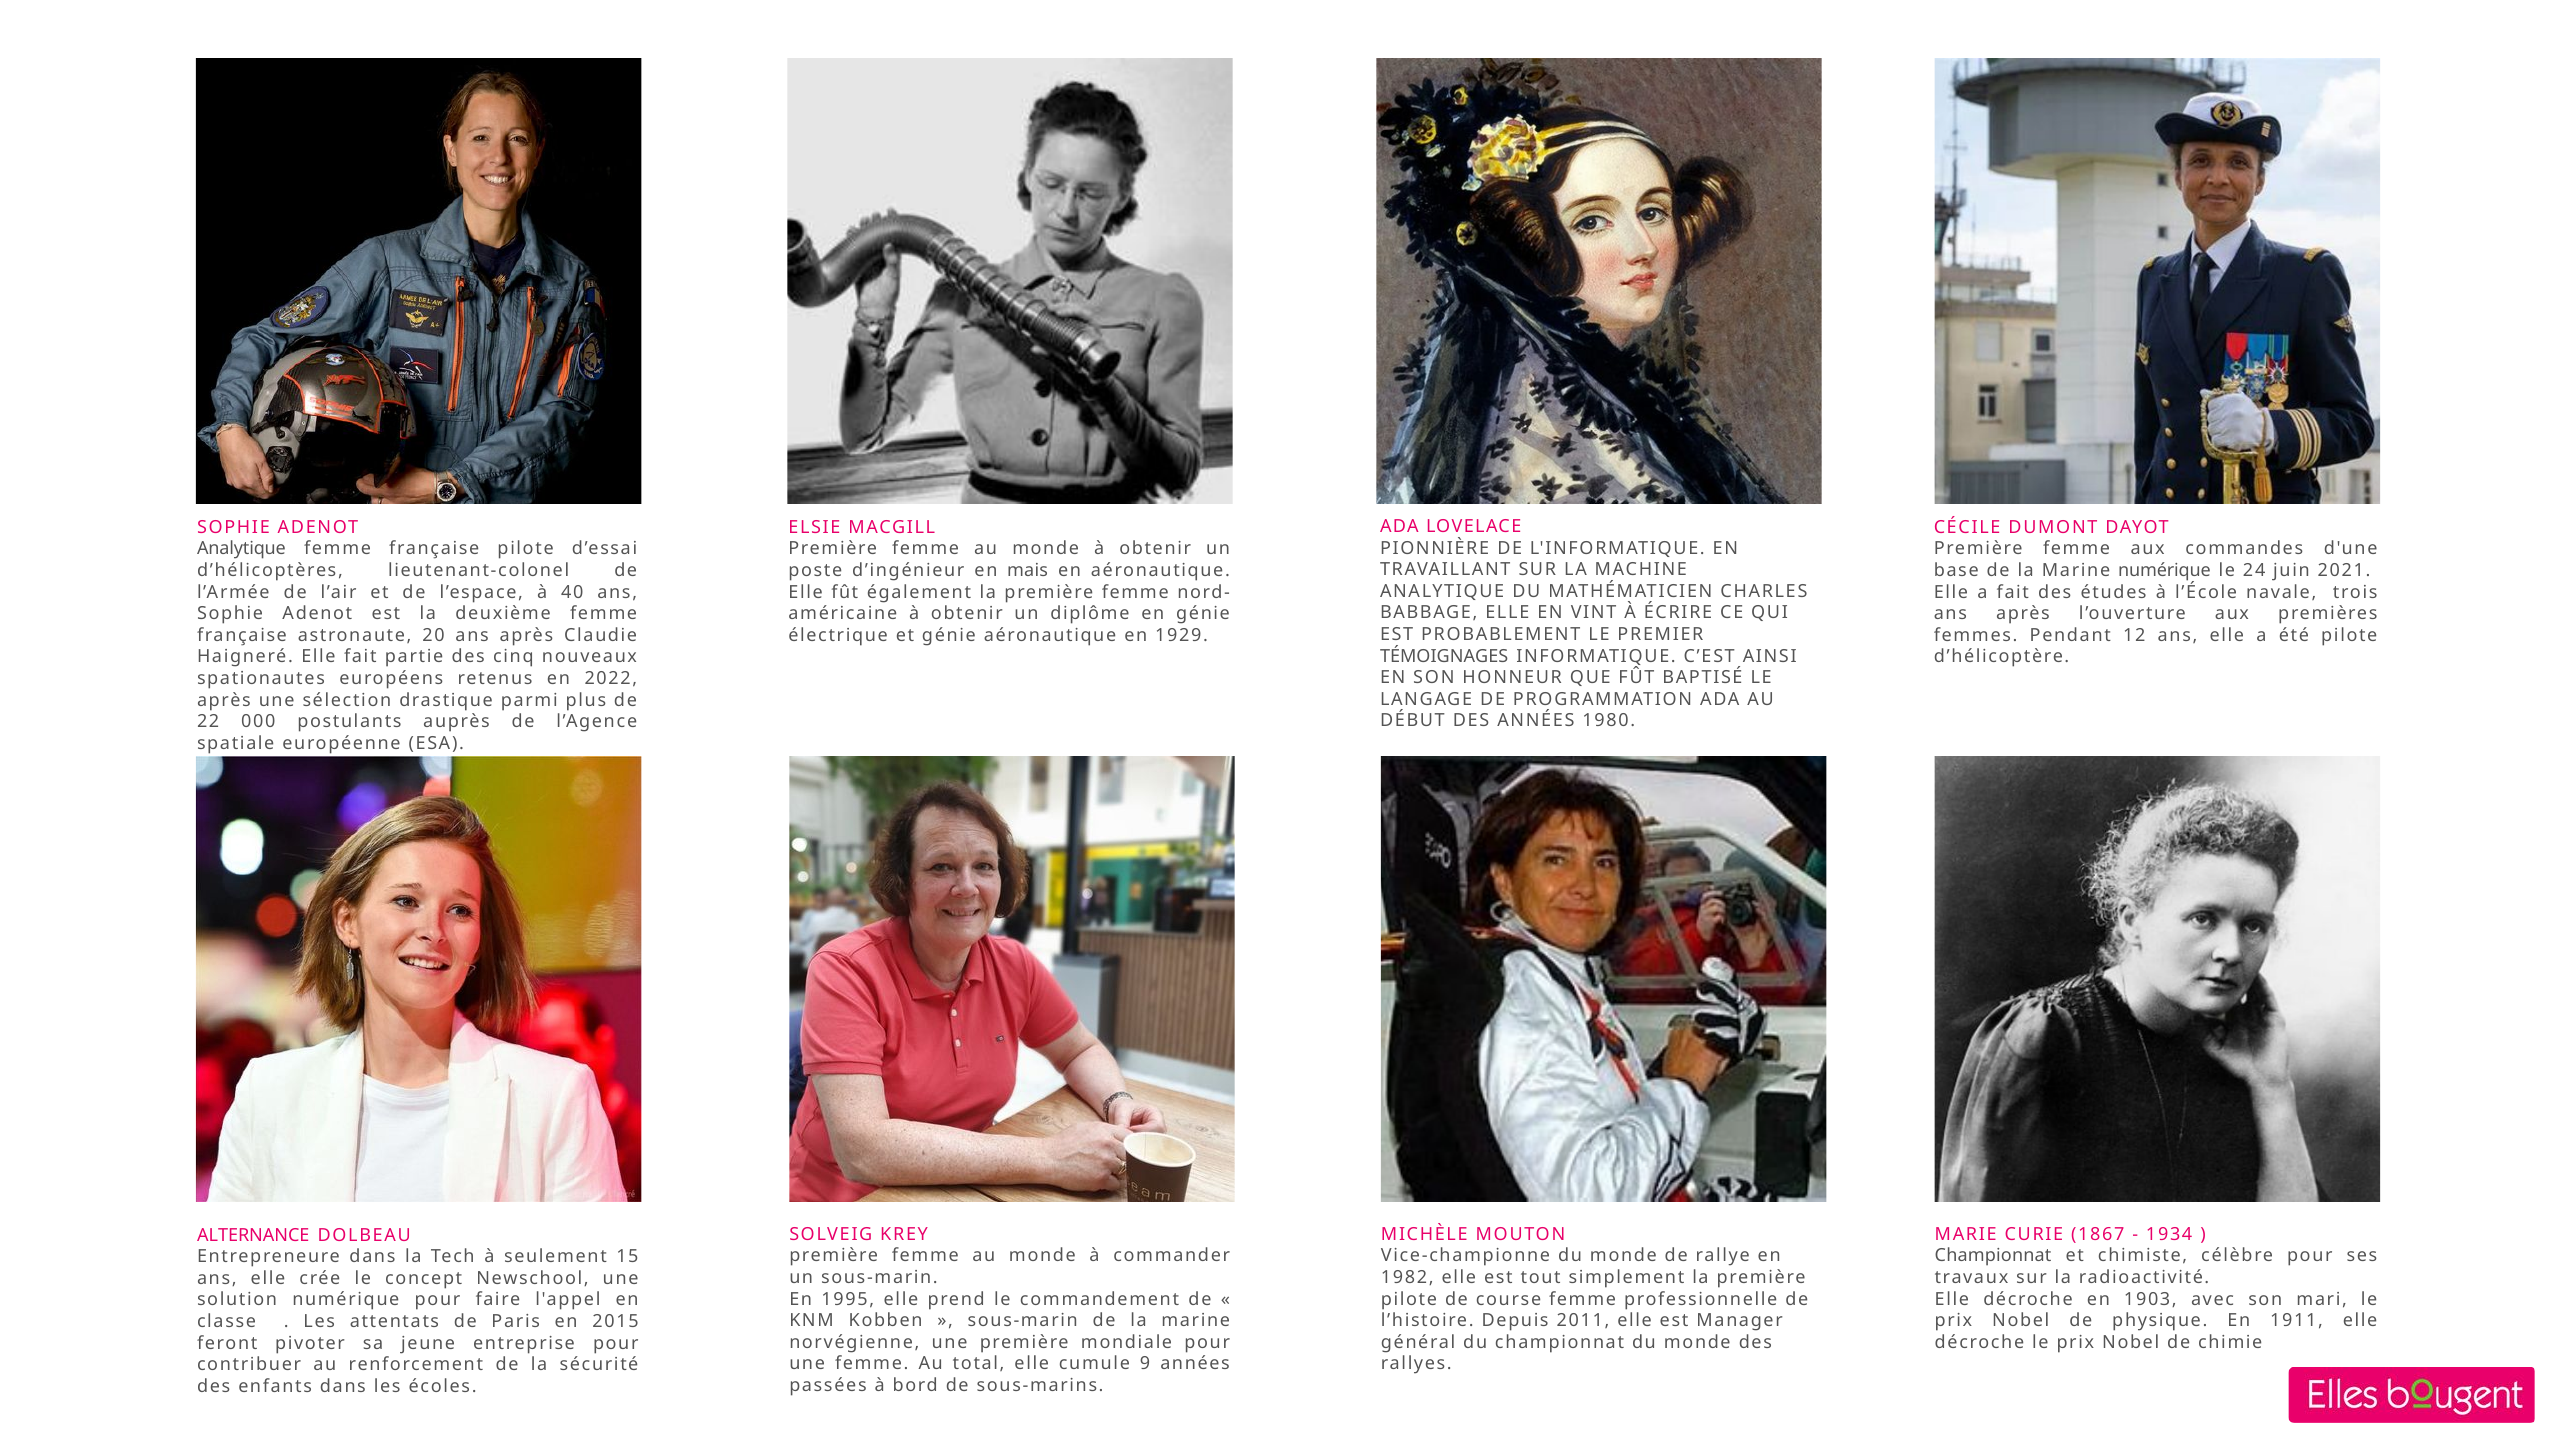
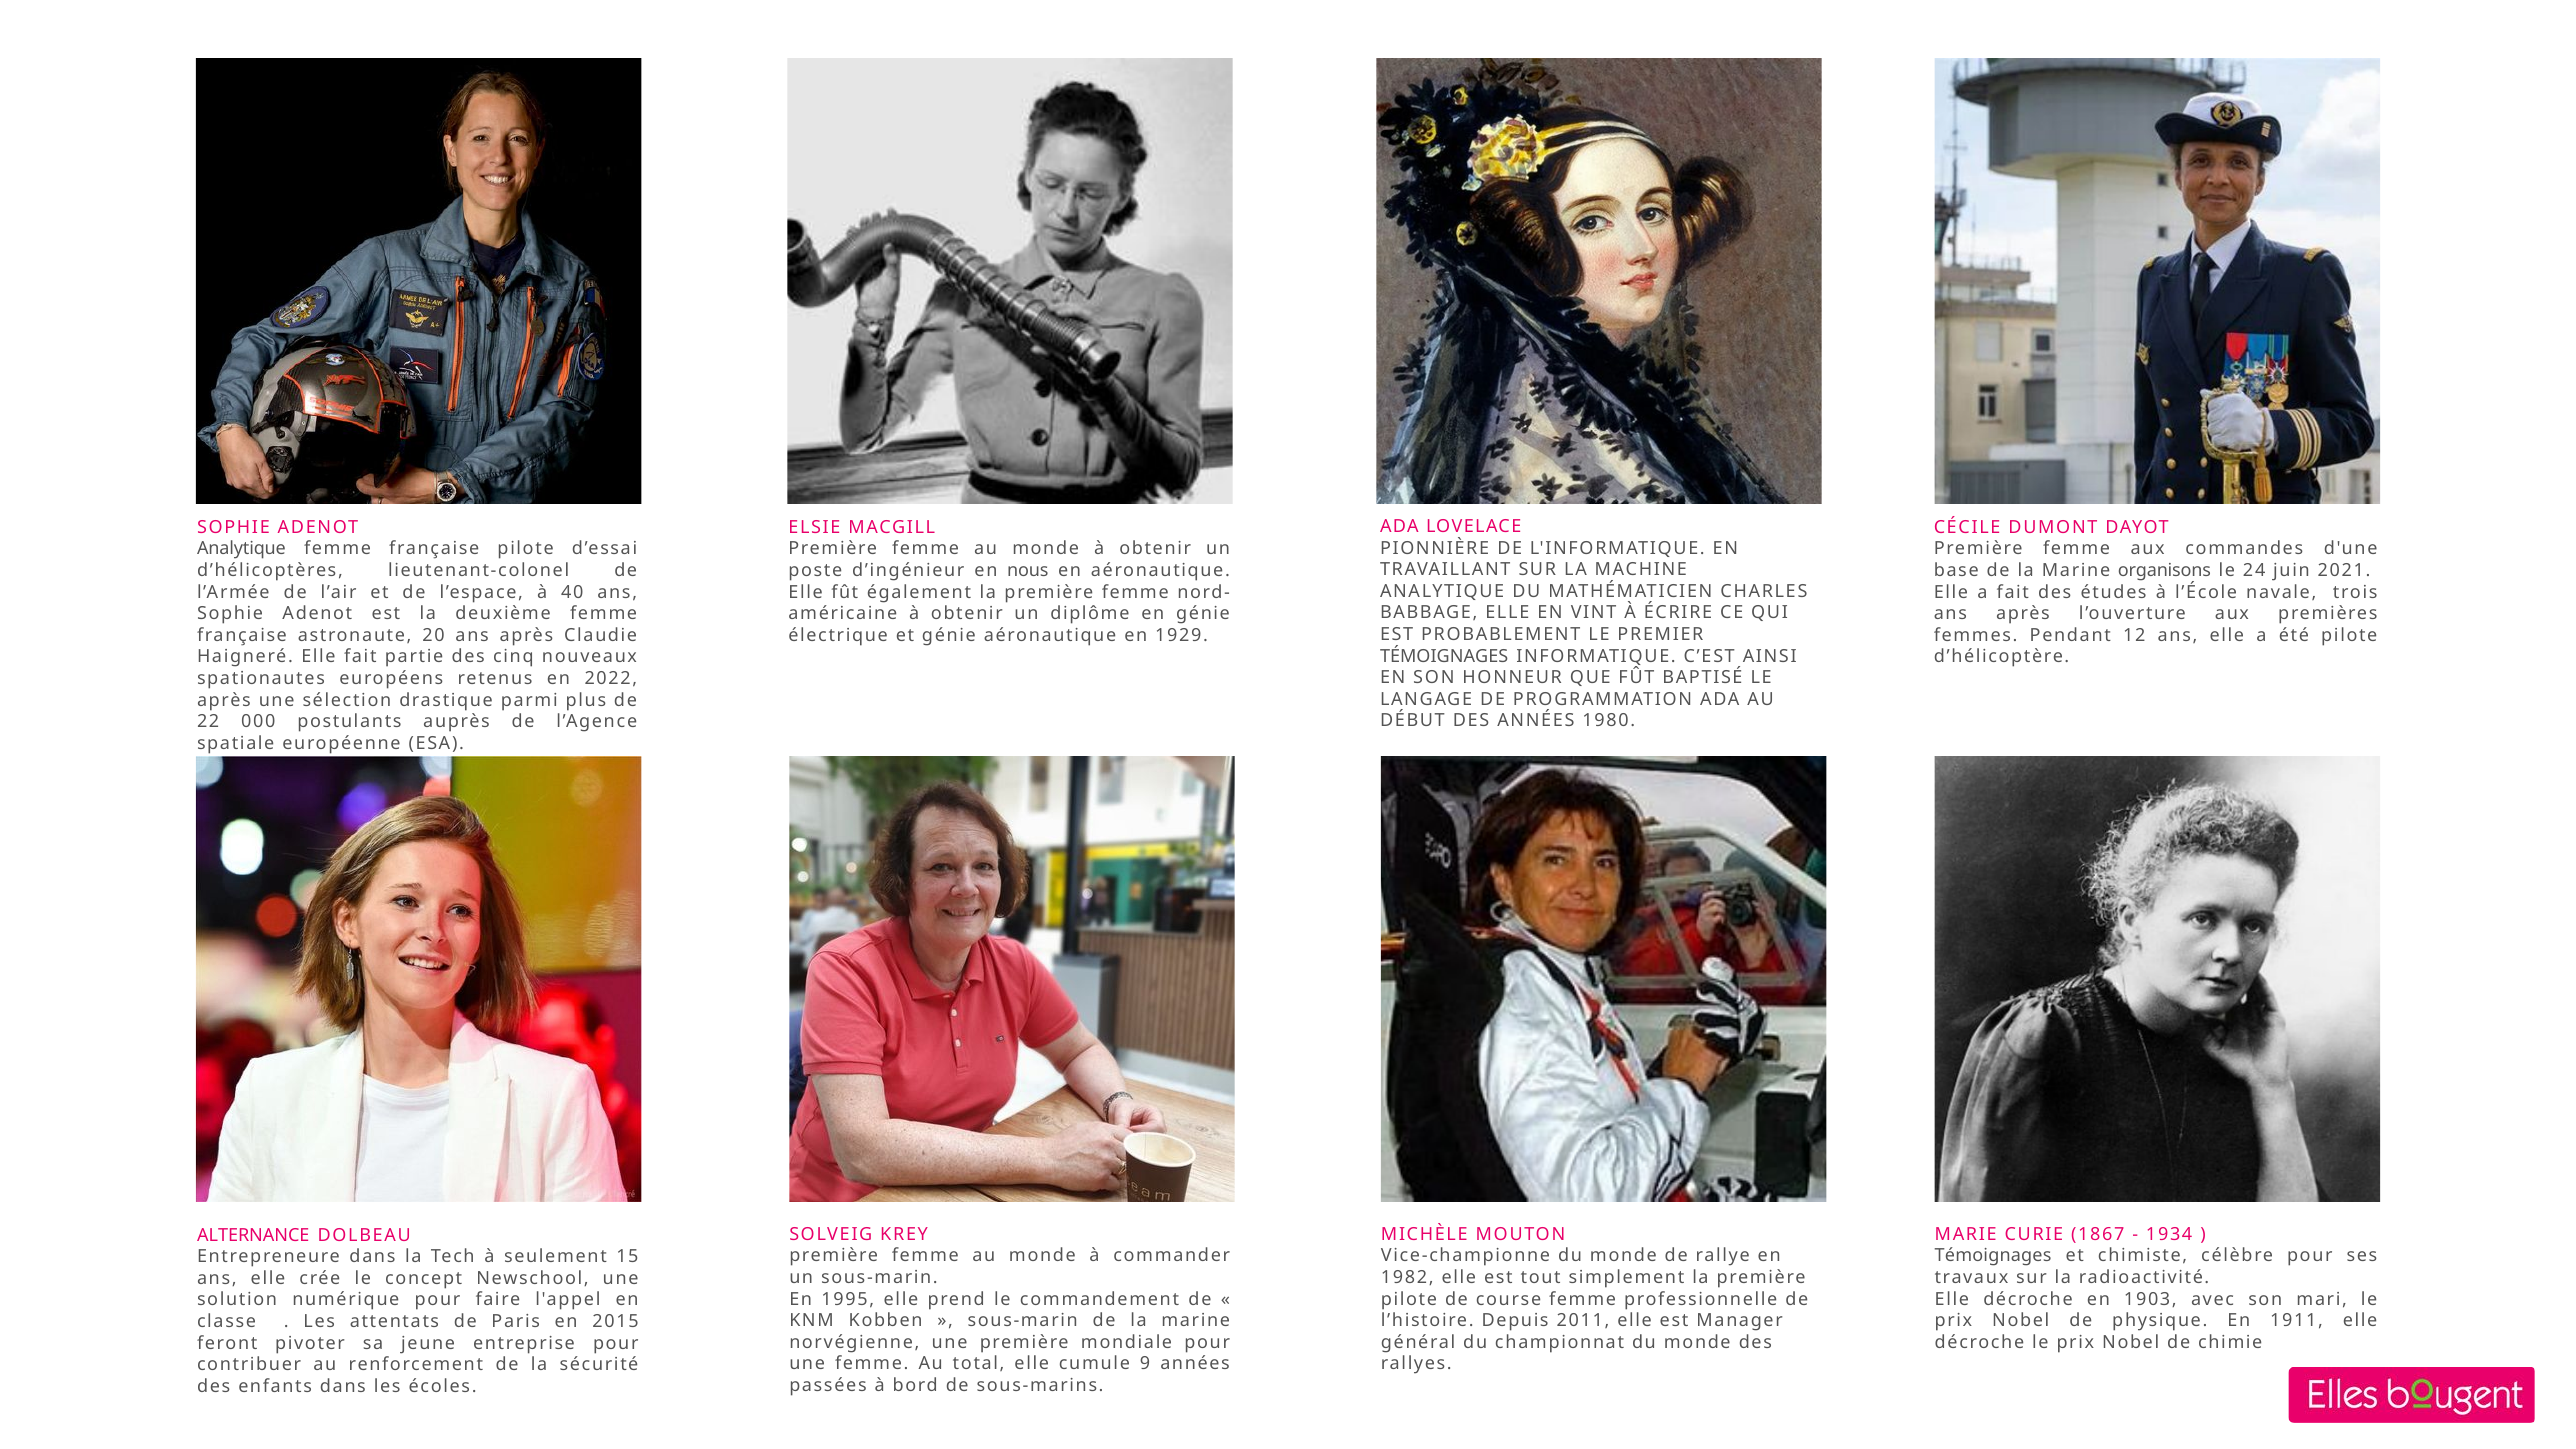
mais: mais -> nous
Marine numérique: numérique -> organisons
Championnat at (1993, 1256): Championnat -> Témoignages
